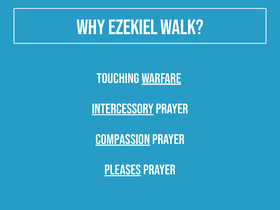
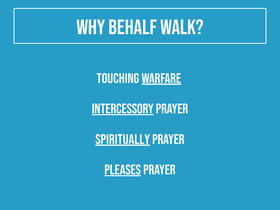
Ezekiel: Ezekiel -> Behalf
Compassion: Compassion -> Spiritually
